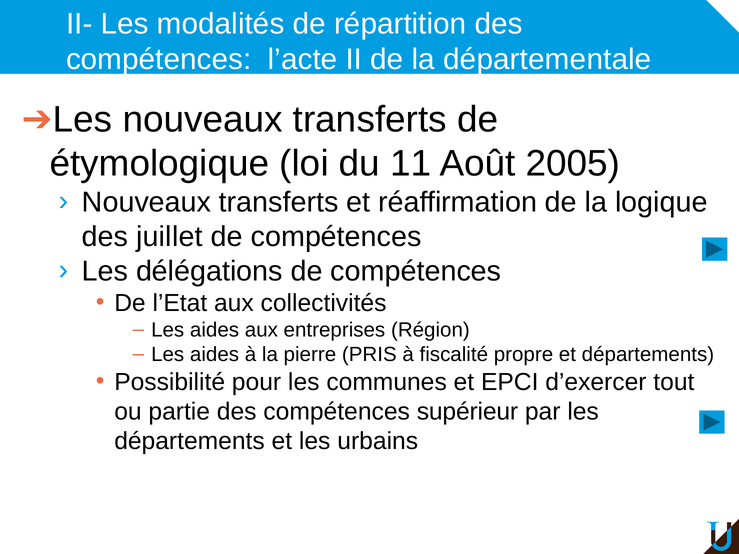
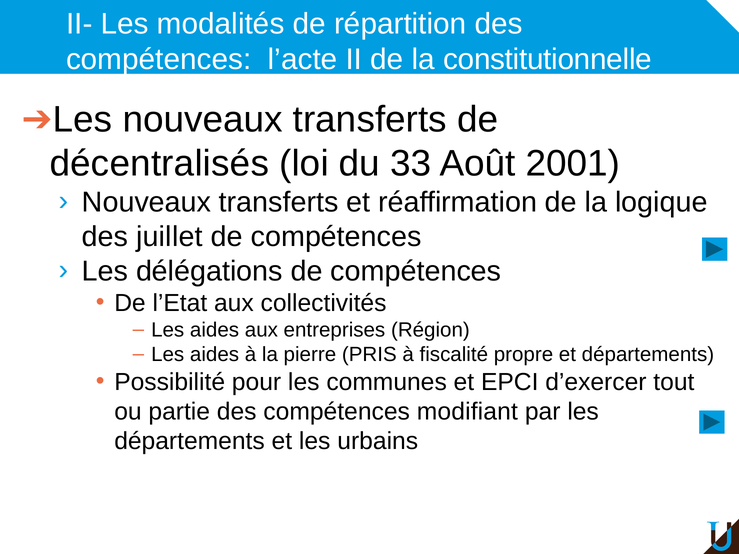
départementale: départementale -> constitutionnelle
étymologique: étymologique -> décentralisés
11: 11 -> 33
2005: 2005 -> 2001
supérieur: supérieur -> modifiant
